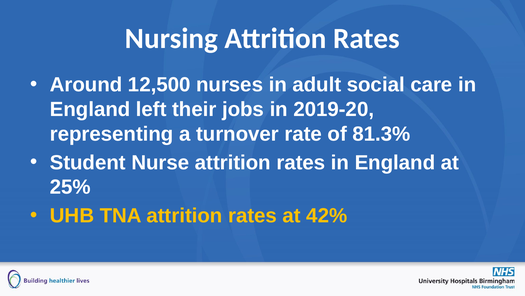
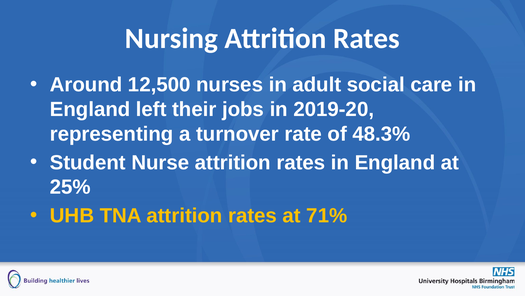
81.3%: 81.3% -> 48.3%
42%: 42% -> 71%
